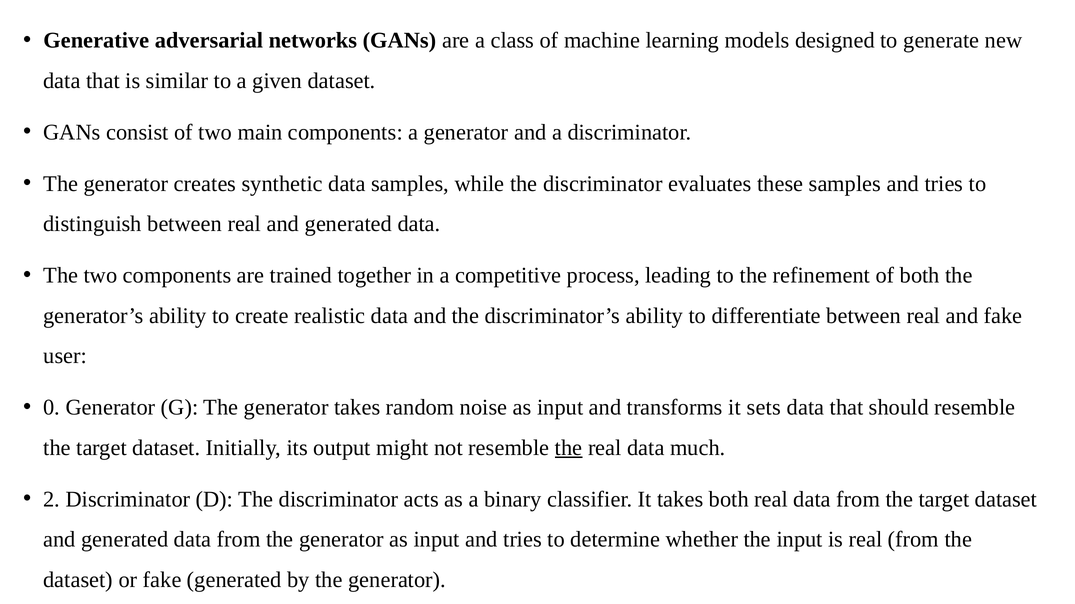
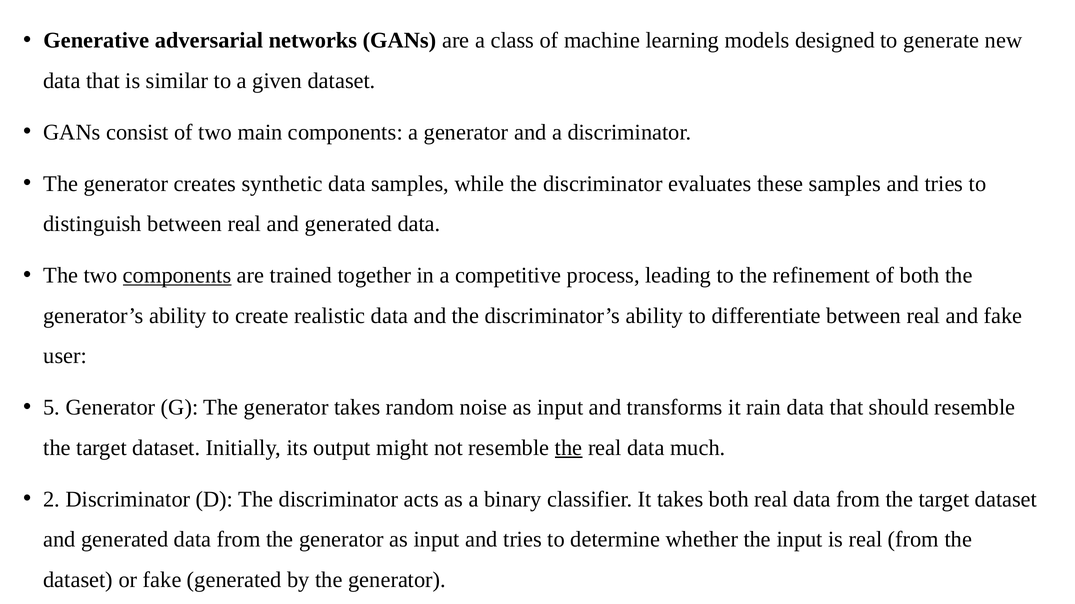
components at (177, 276) underline: none -> present
0: 0 -> 5
sets: sets -> rain
